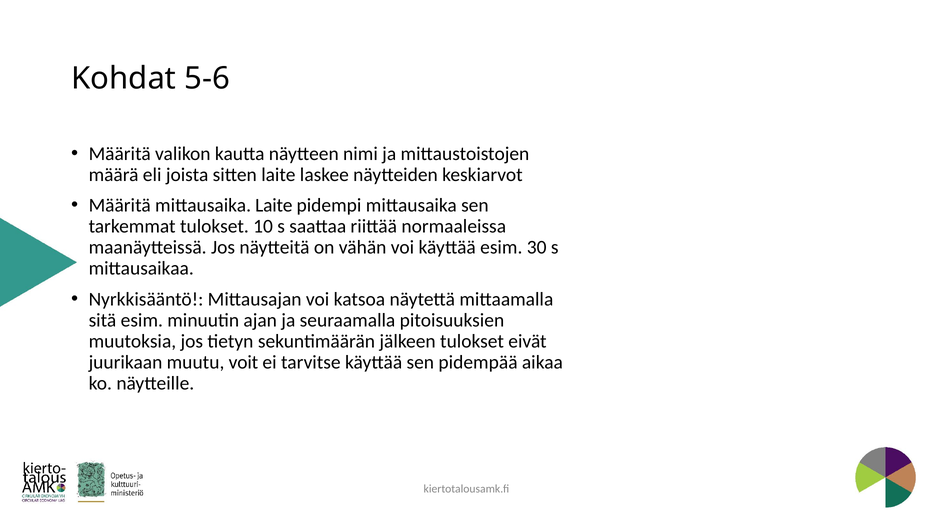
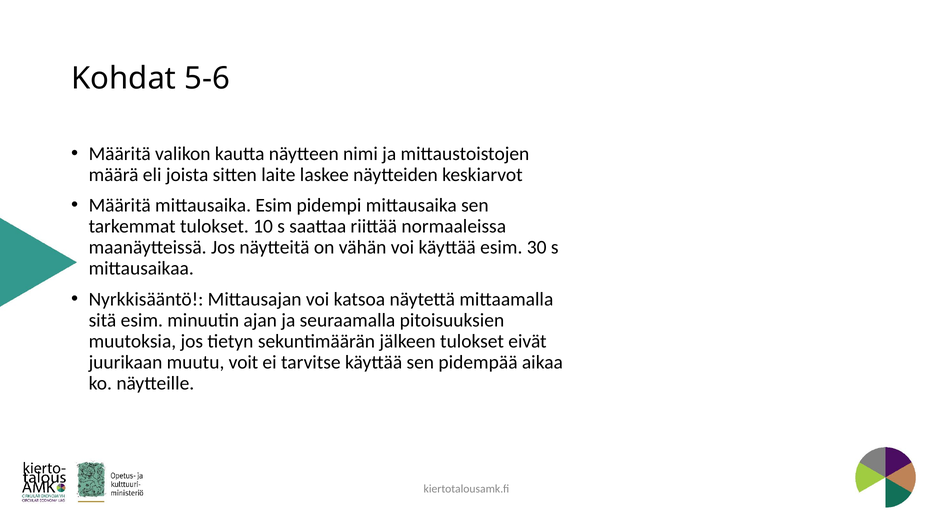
mittausaika Laite: Laite -> Esim
